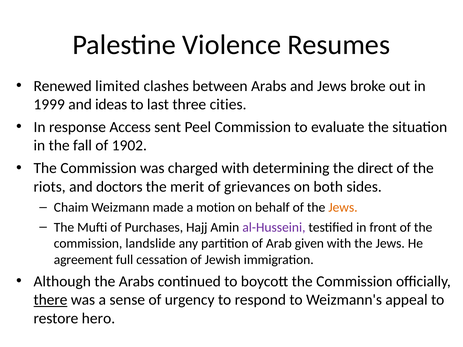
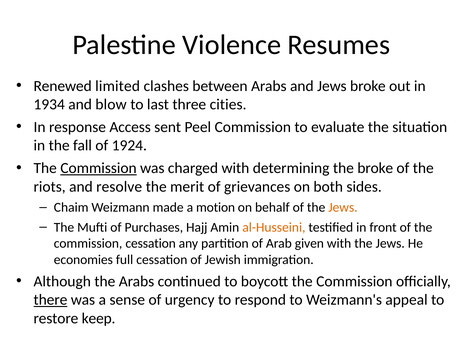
1999: 1999 -> 1934
ideas: ideas -> blow
1902: 1902 -> 1924
Commission at (99, 168) underline: none -> present
the direct: direct -> broke
doctors: doctors -> resolve
al-Husseini colour: purple -> orange
commission landslide: landslide -> cessation
agreement: agreement -> economies
hero: hero -> keep
